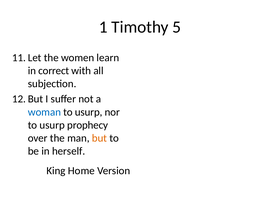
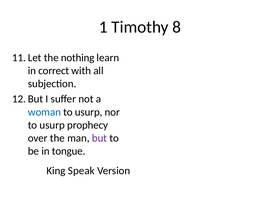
5: 5 -> 8
women: women -> nothing
but colour: orange -> purple
herself: herself -> tongue
Home: Home -> Speak
